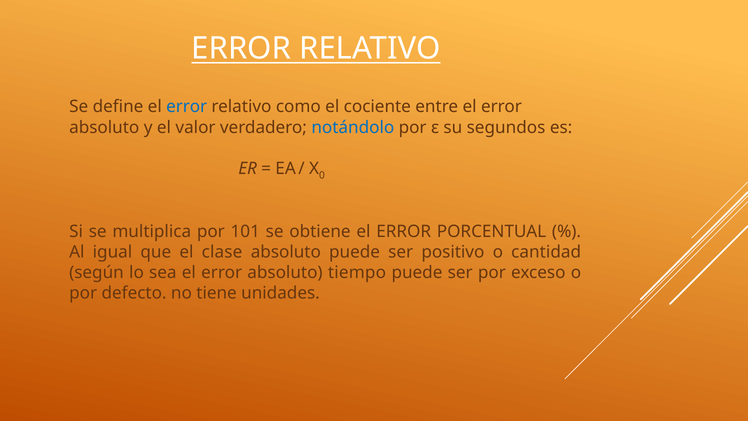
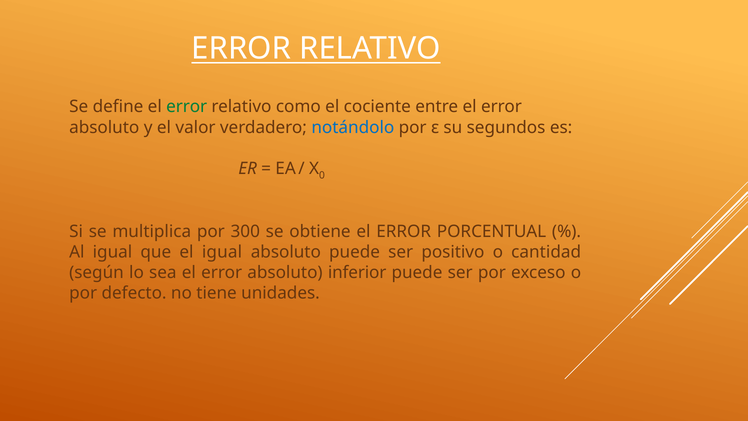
error at (187, 107) colour: blue -> green
101: 101 -> 300
el clase: clase -> igual
tiempo: tiempo -> inferior
